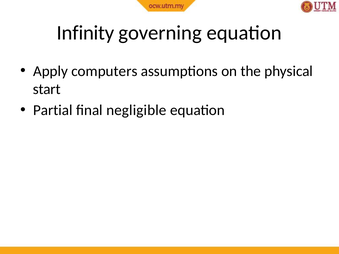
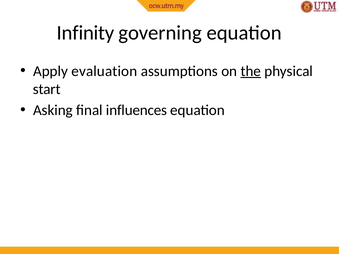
computers: computers -> evaluation
the underline: none -> present
Partial: Partial -> Asking
negligible: negligible -> influences
